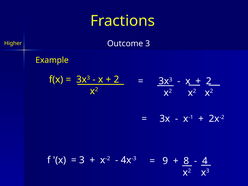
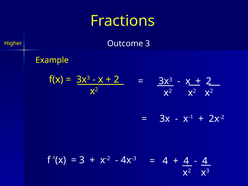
9 at (165, 161): 9 -> 4
8 at (186, 161): 8 -> 4
